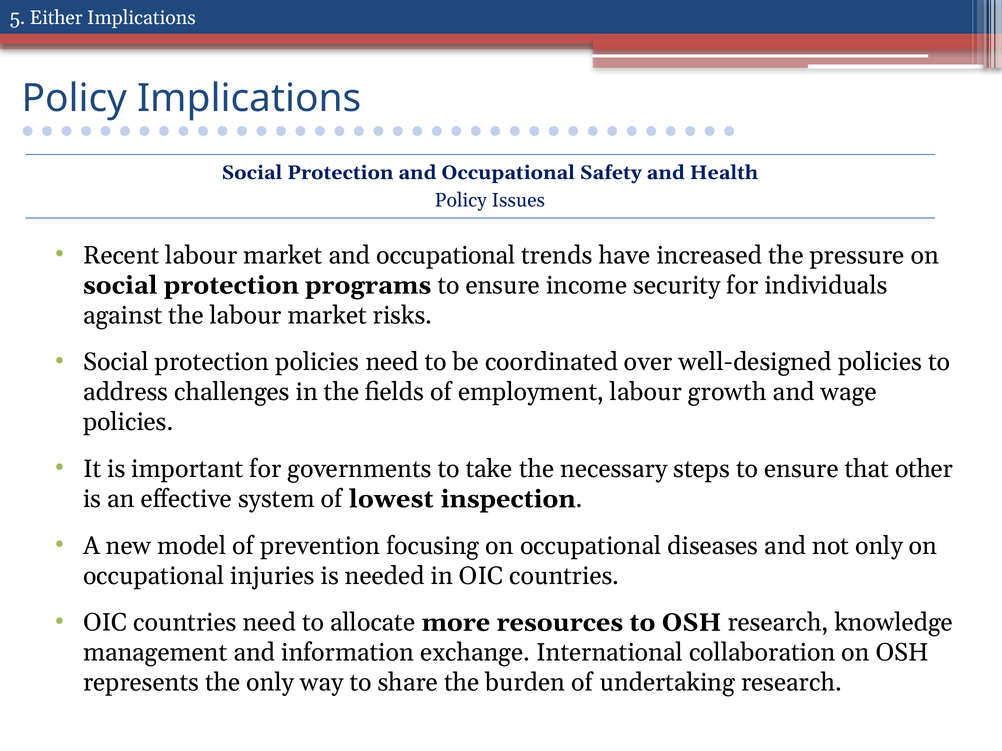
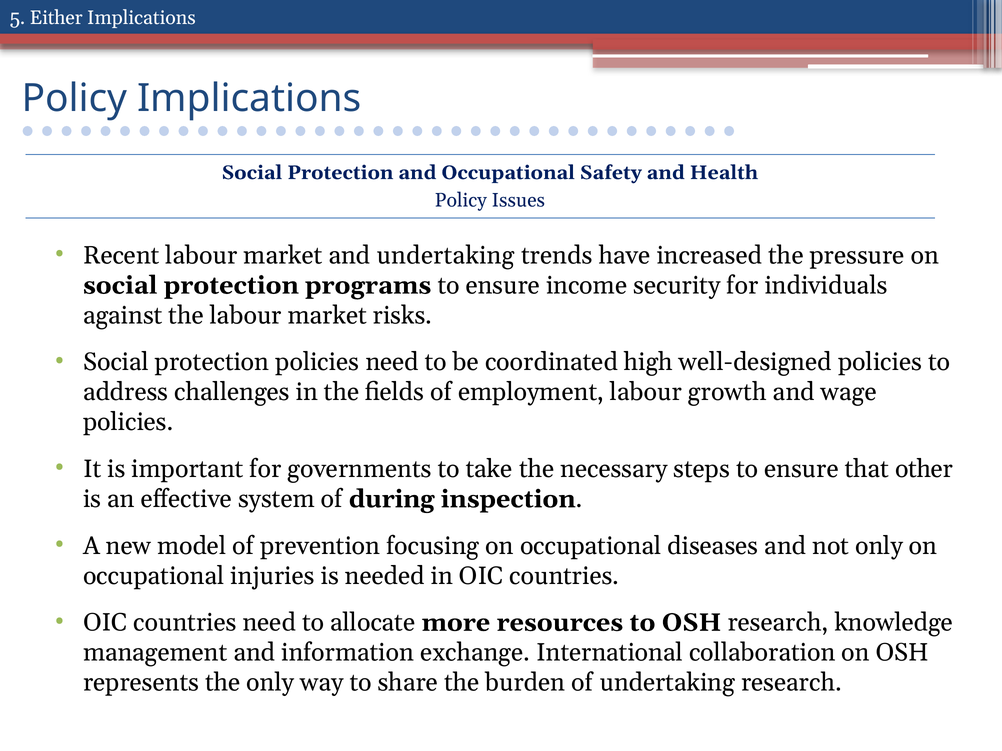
market and occupational: occupational -> undertaking
over: over -> high
lowest: lowest -> during
